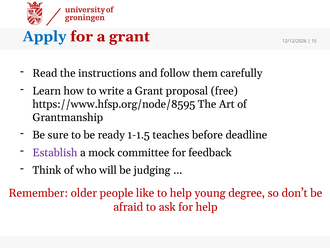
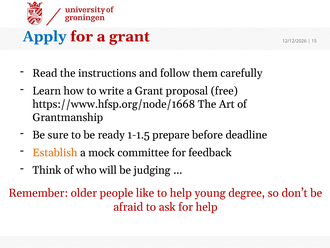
https://www.hfsp.org/node/8595: https://www.hfsp.org/node/8595 -> https://www.hfsp.org/node/1668
teaches: teaches -> prepare
Establish colour: purple -> orange
